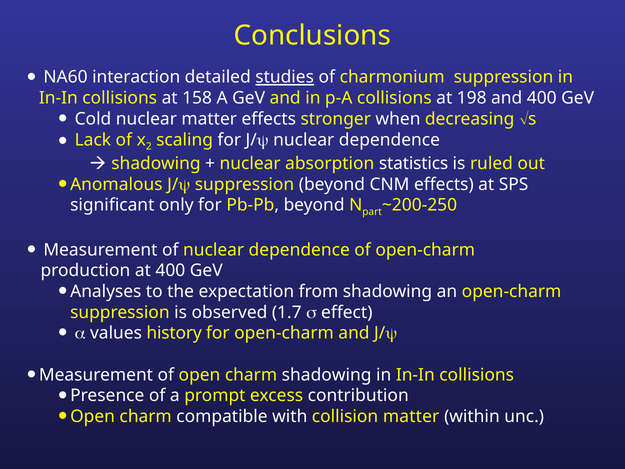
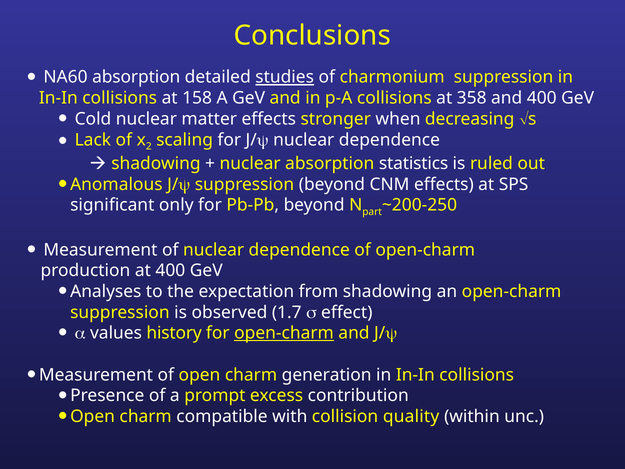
NA60 interaction: interaction -> absorption
198: 198 -> 358
open-charm at (284, 333) underline: none -> present
charm shadowing: shadowing -> generation
collision matter: matter -> quality
